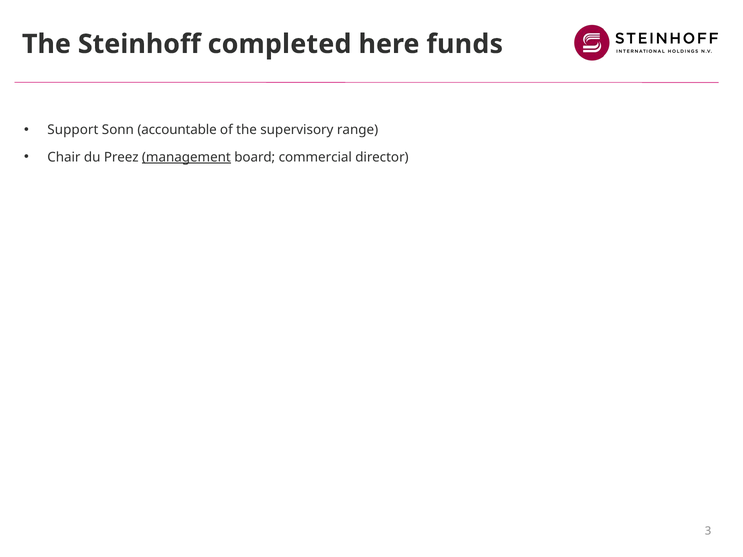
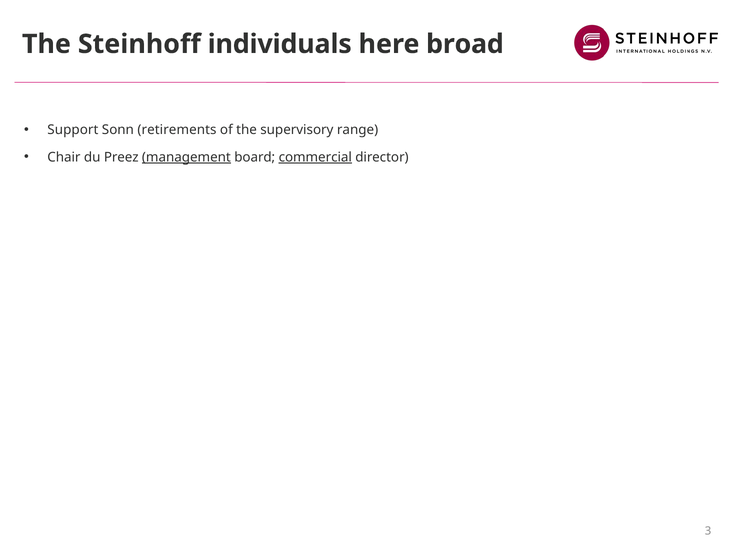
completed: completed -> individuals
funds: funds -> broad
accountable: accountable -> retirements
commercial underline: none -> present
